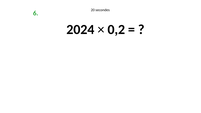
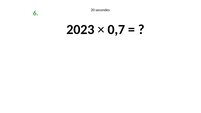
2024: 2024 -> 2023
0,2: 0,2 -> 0,7
